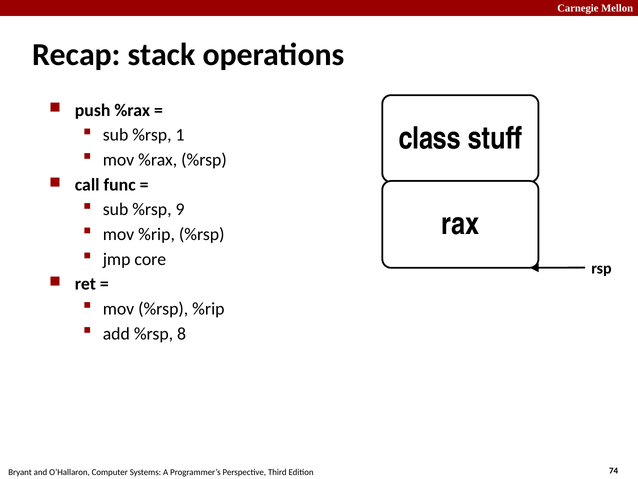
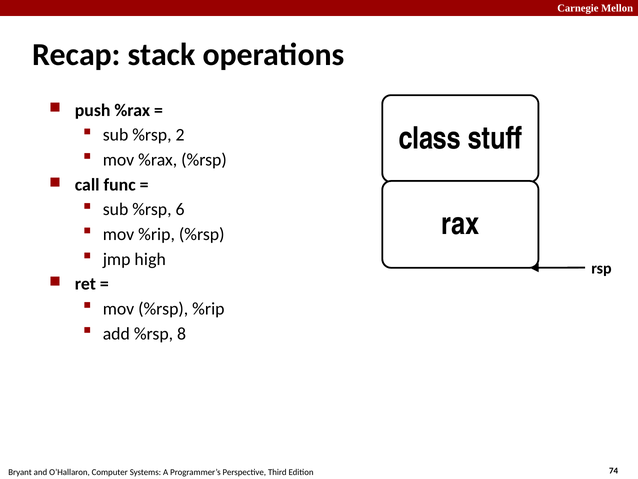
1: 1 -> 2
9: 9 -> 6
core: core -> high
